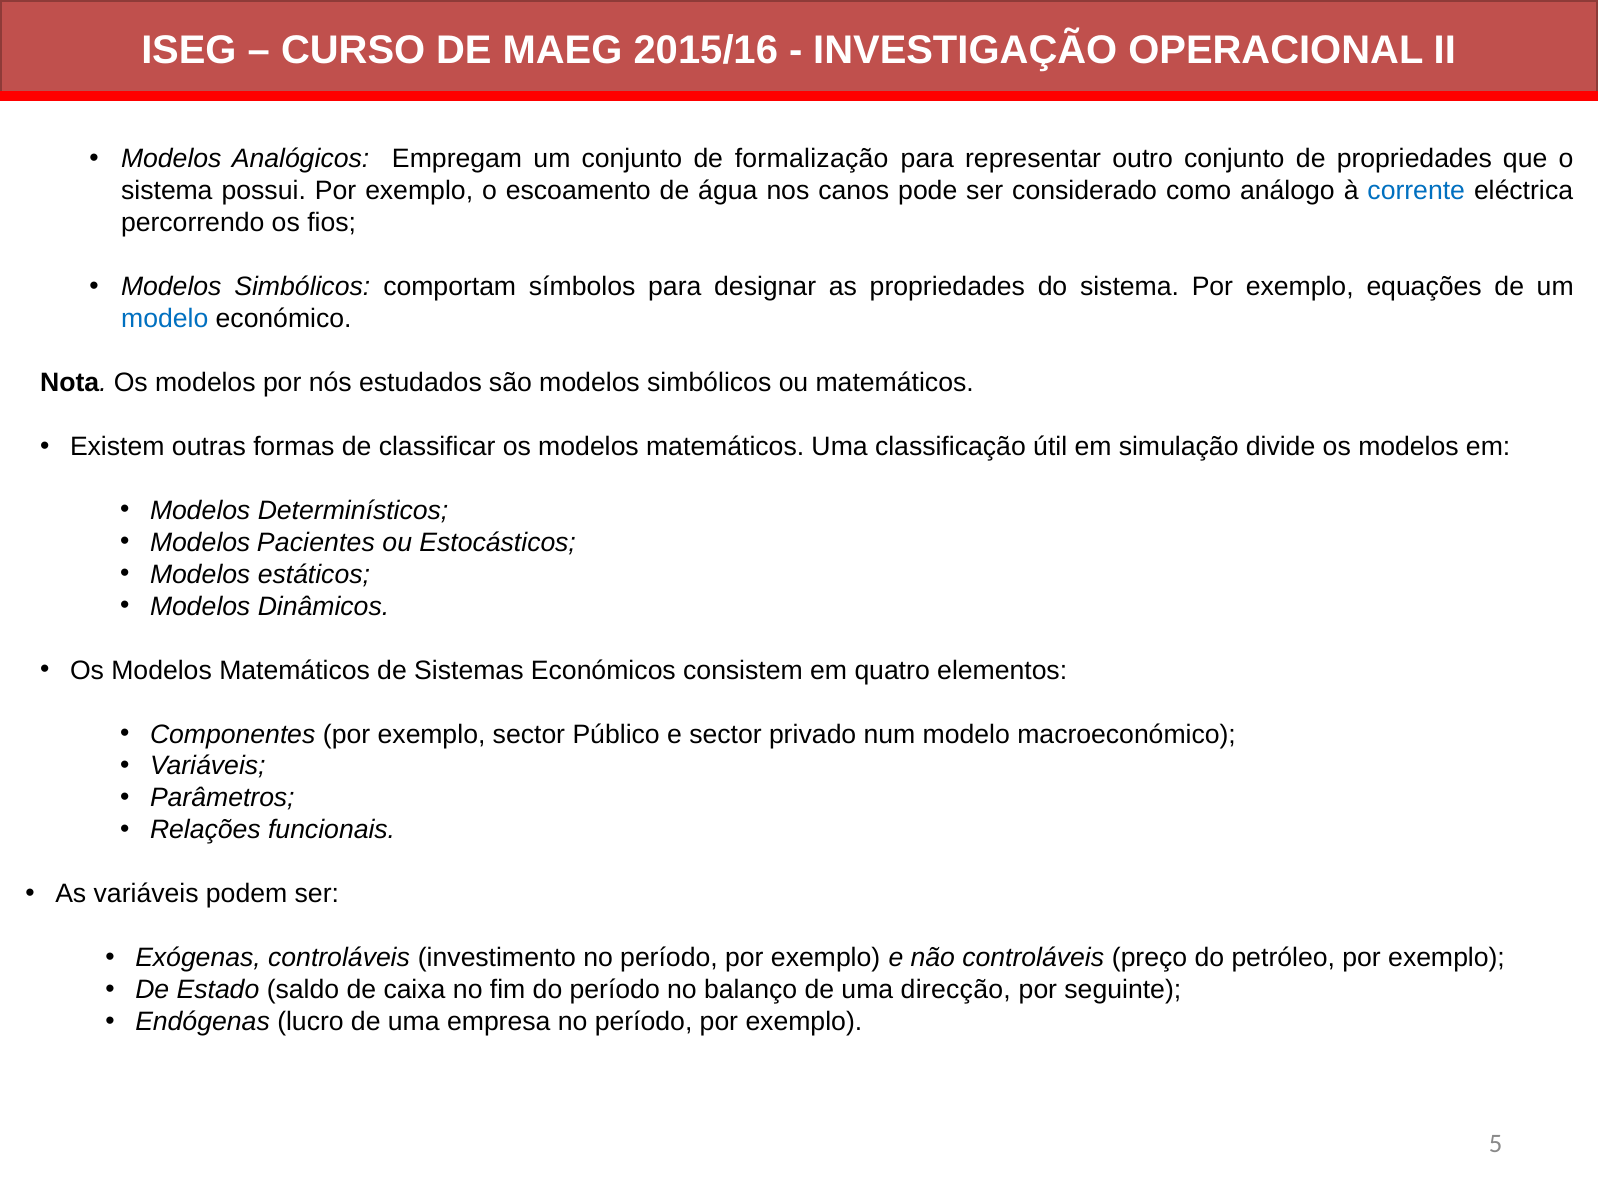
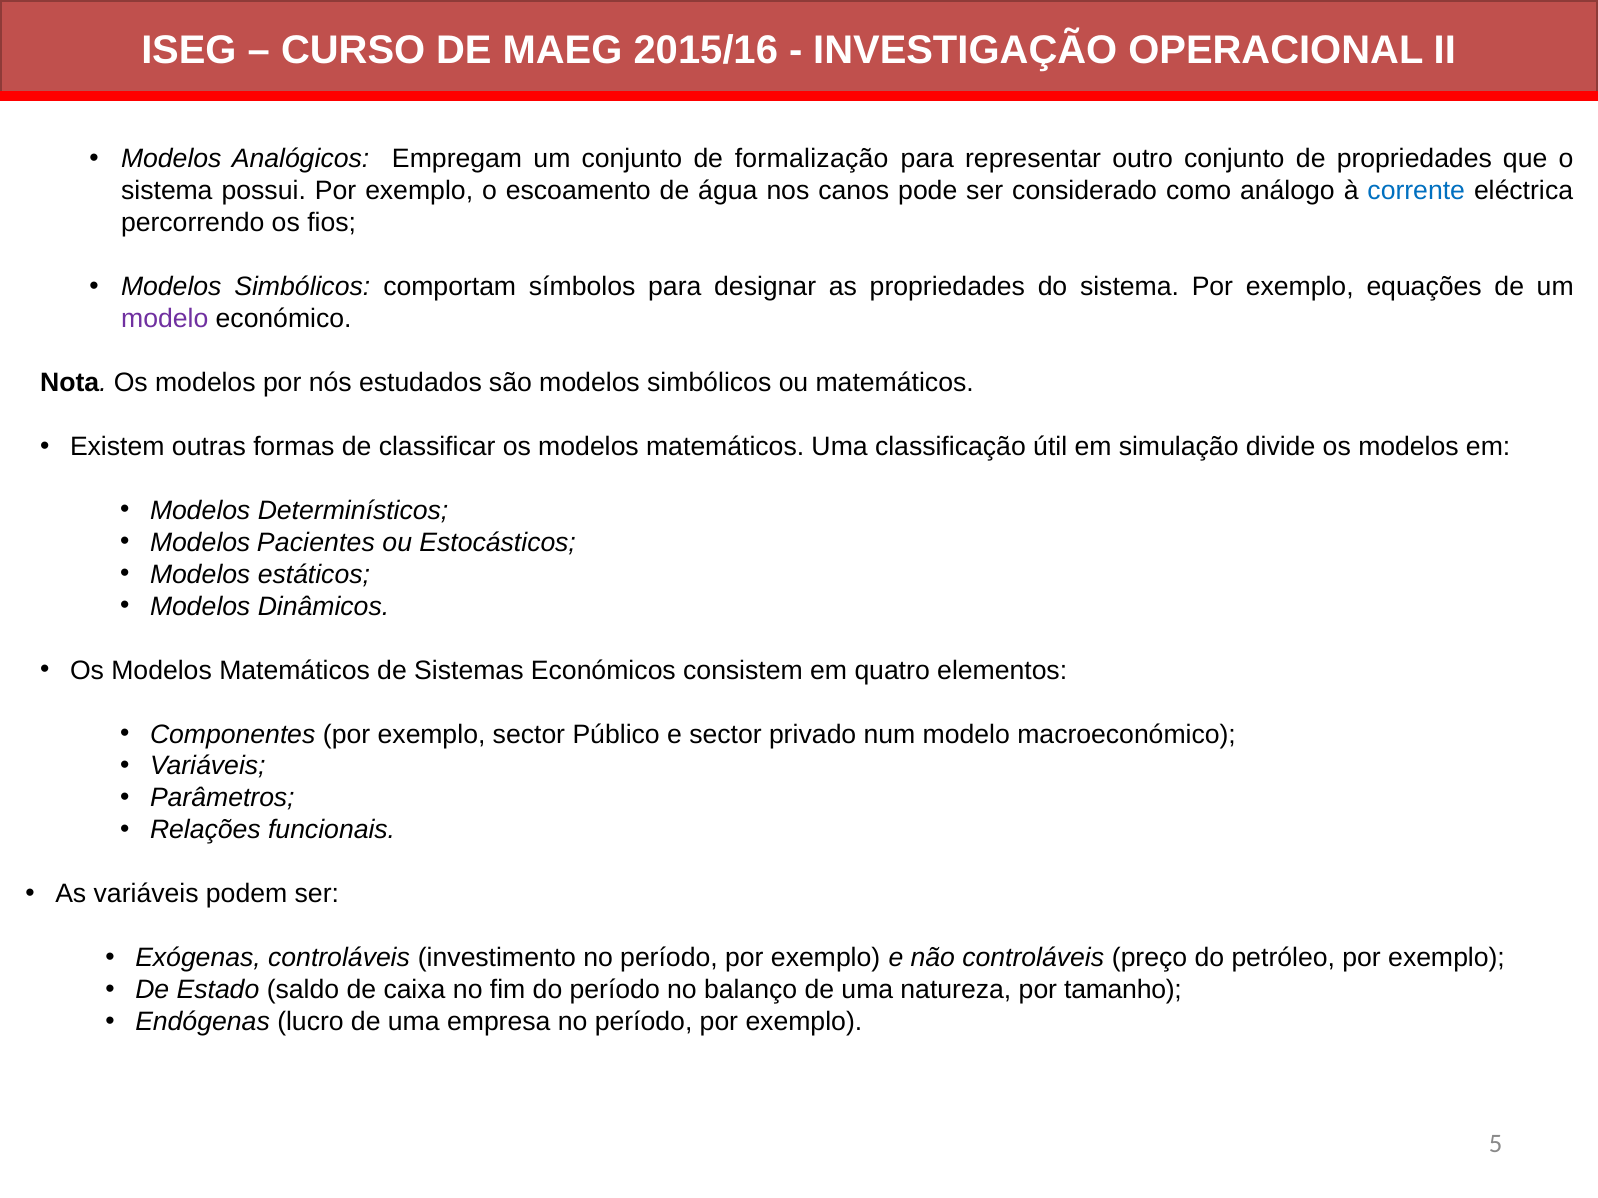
modelo at (165, 319) colour: blue -> purple
direcção: direcção -> natureza
seguinte: seguinte -> tamanho
